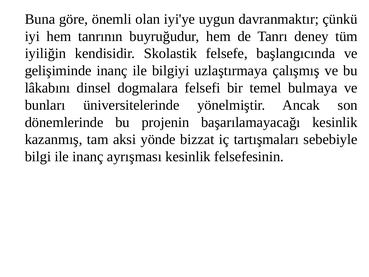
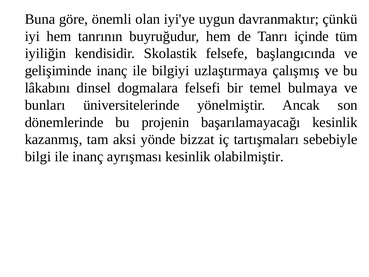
deney: deney -> içinde
felsefesinin: felsefesinin -> olabilmiştir
